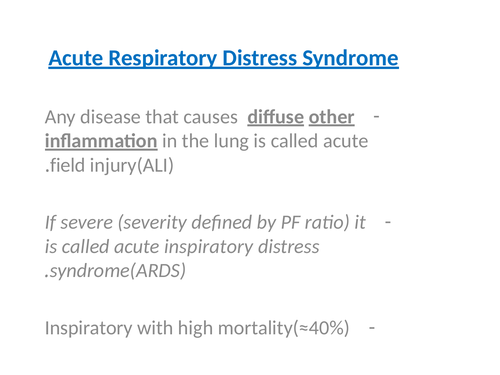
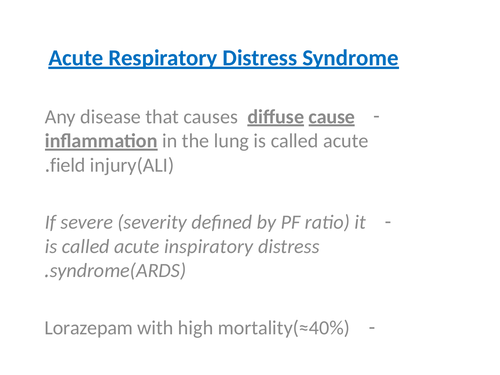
other: other -> cause
Inspiratory at (89, 328): Inspiratory -> Lorazepam
